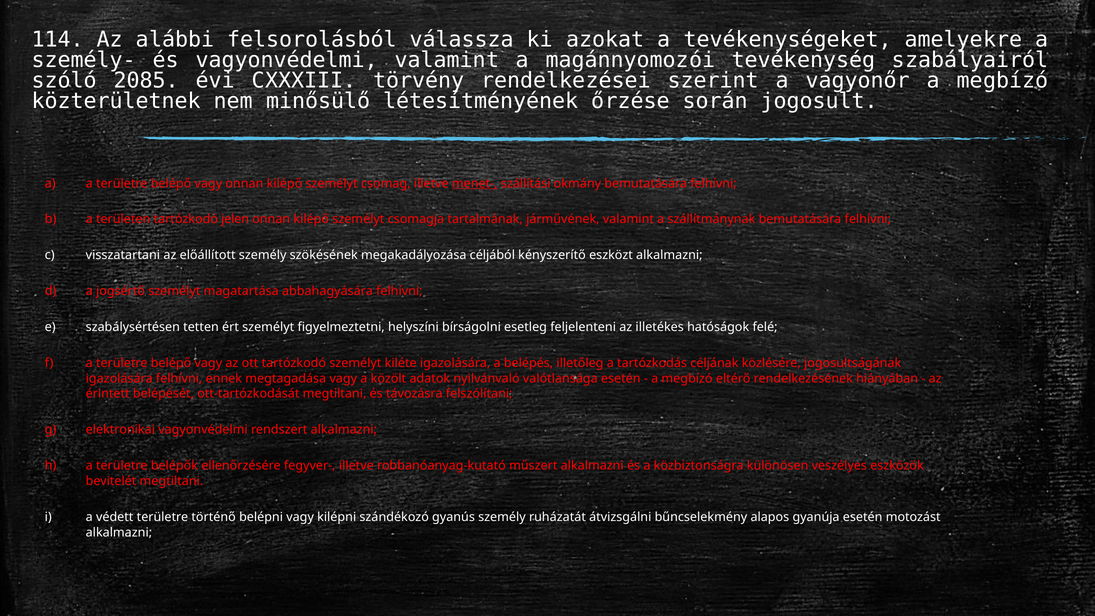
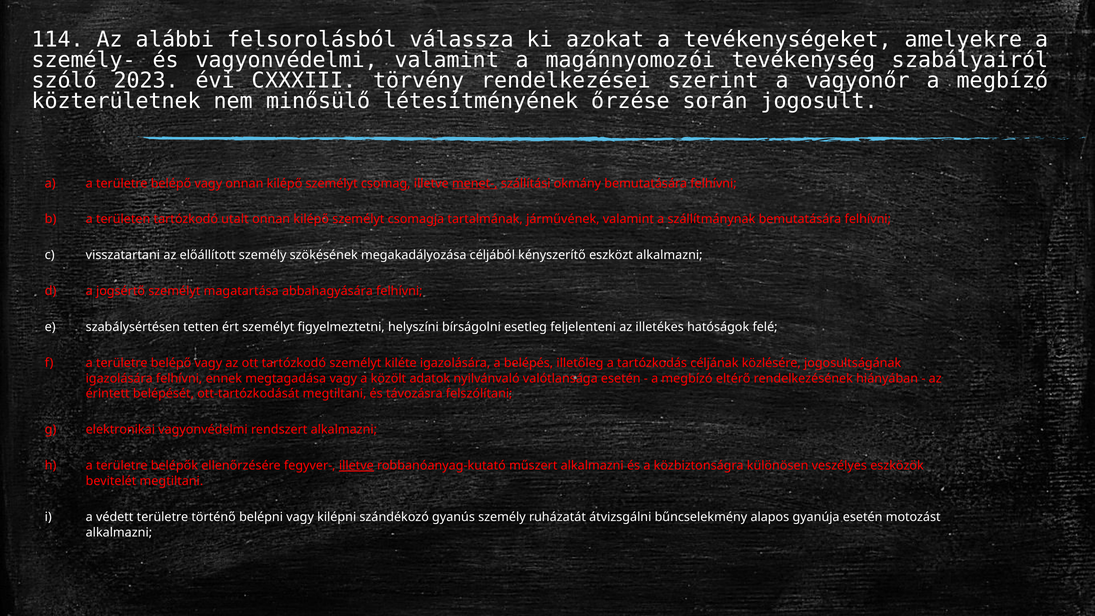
2085: 2085 -> 2023
jelen: jelen -> utalt
illetve at (356, 466) underline: none -> present
